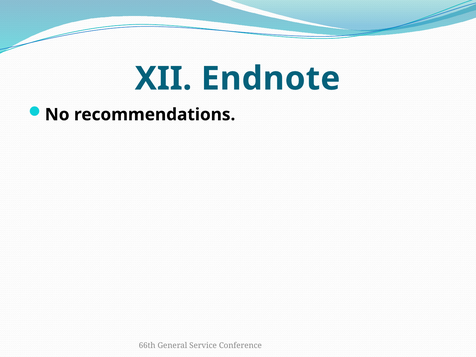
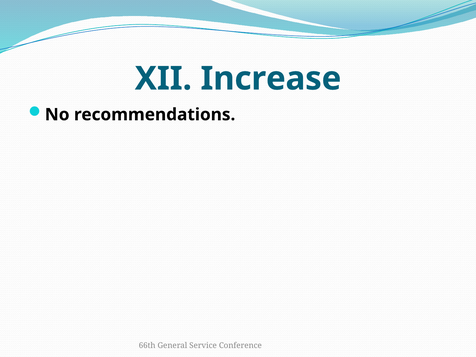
Endnote: Endnote -> Increase
